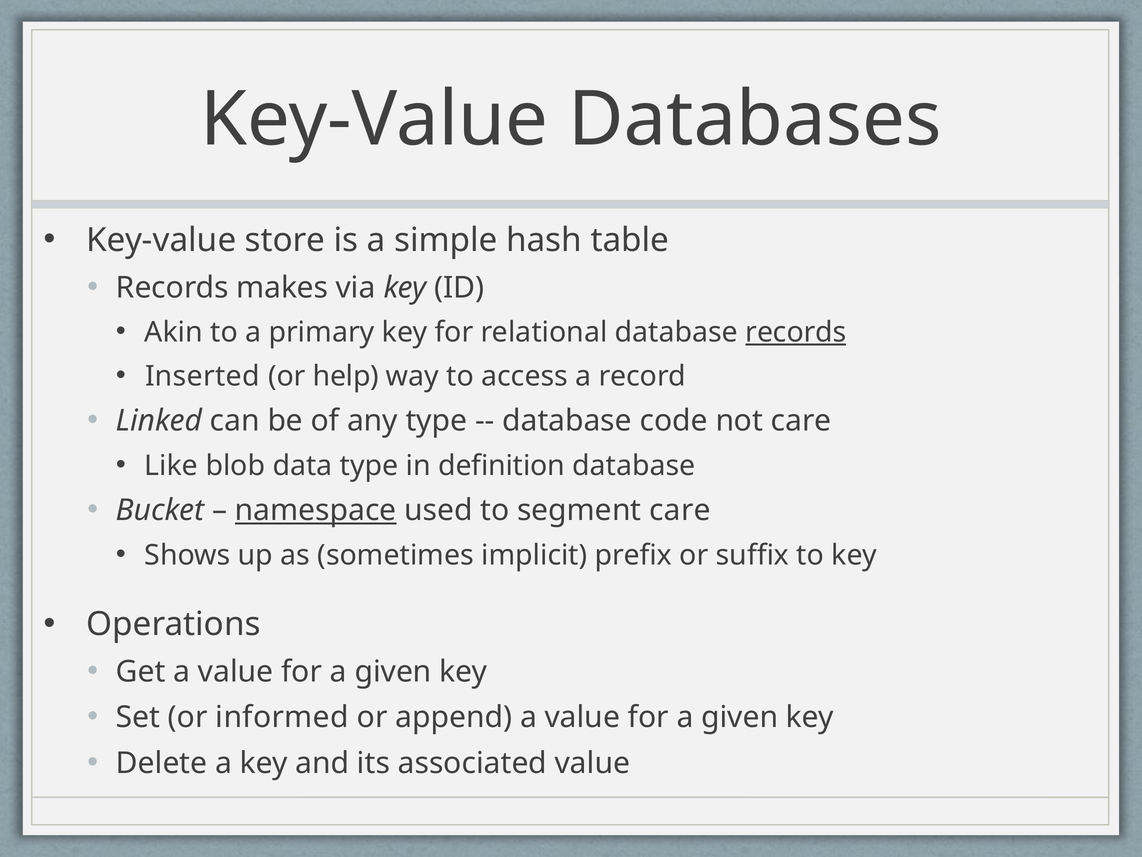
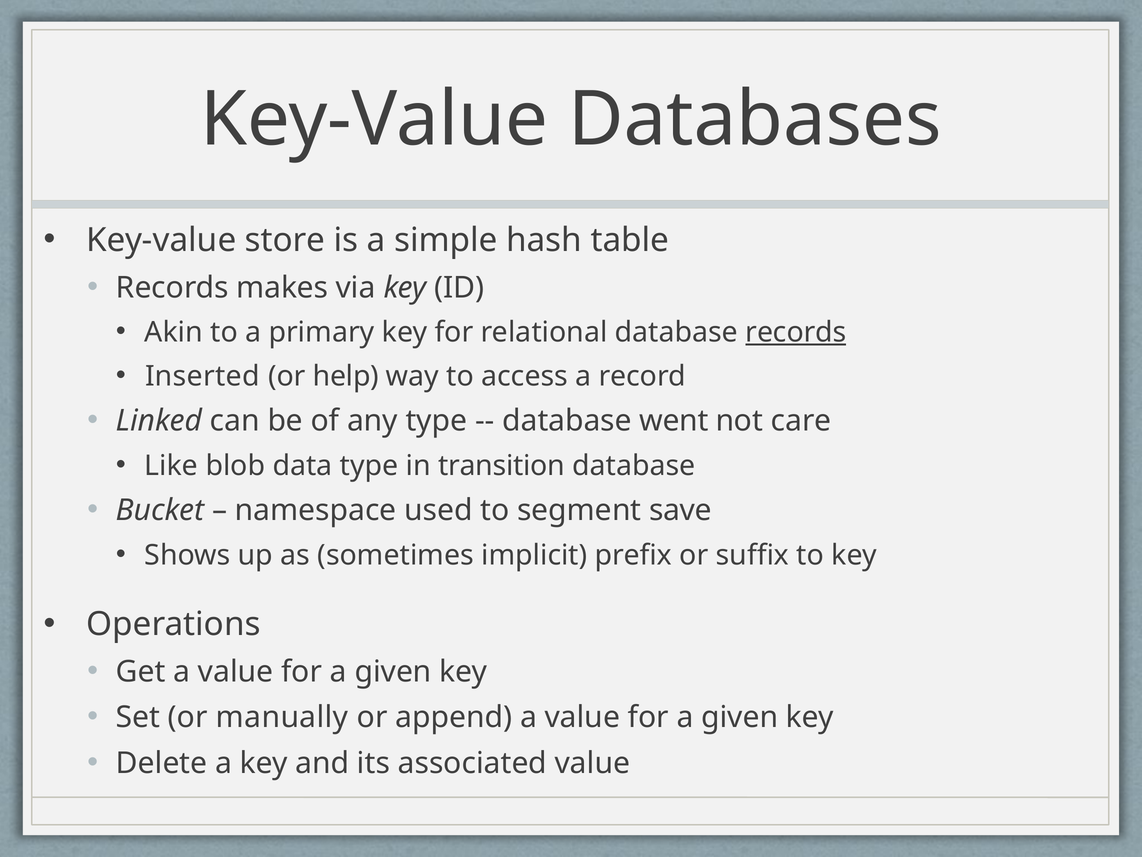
code: code -> went
definition: definition -> transition
namespace underline: present -> none
segment care: care -> save
informed: informed -> manually
